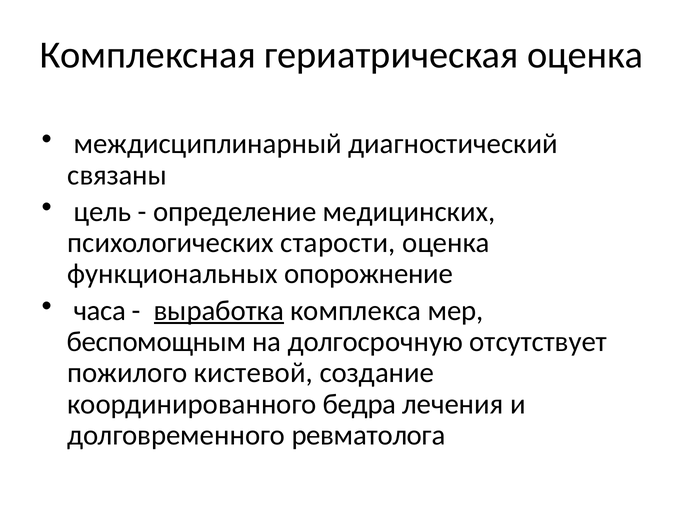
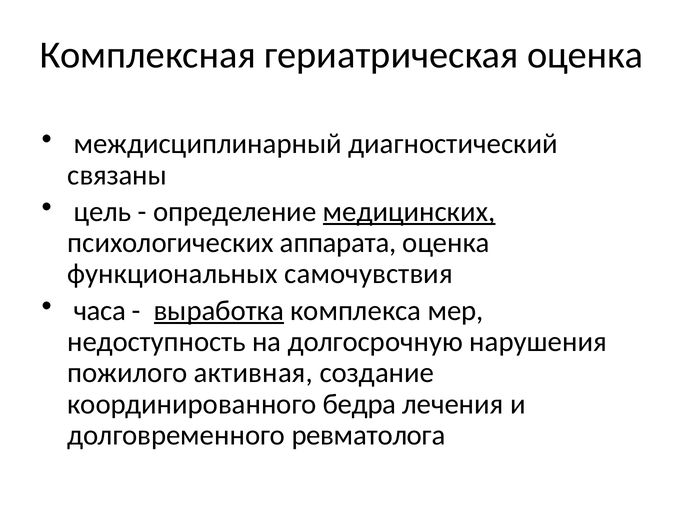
медицинских underline: none -> present
старости: старости -> аппарата
опорожнение: опорожнение -> самочувствия
беспомощным: беспомощным -> недоступность
отсутствует: отсутствует -> нарушения
кистевой: кистевой -> активная
